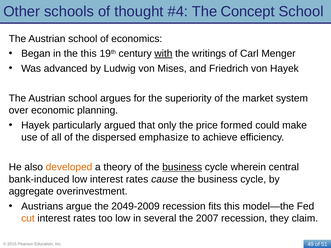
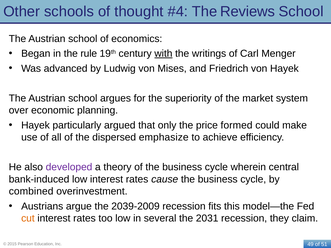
Concept: Concept -> Reviews
the this: this -> rule
developed colour: orange -> purple
business at (182, 167) underline: present -> none
aggregate: aggregate -> combined
2049-2009: 2049-2009 -> 2039-2009
2007: 2007 -> 2031
